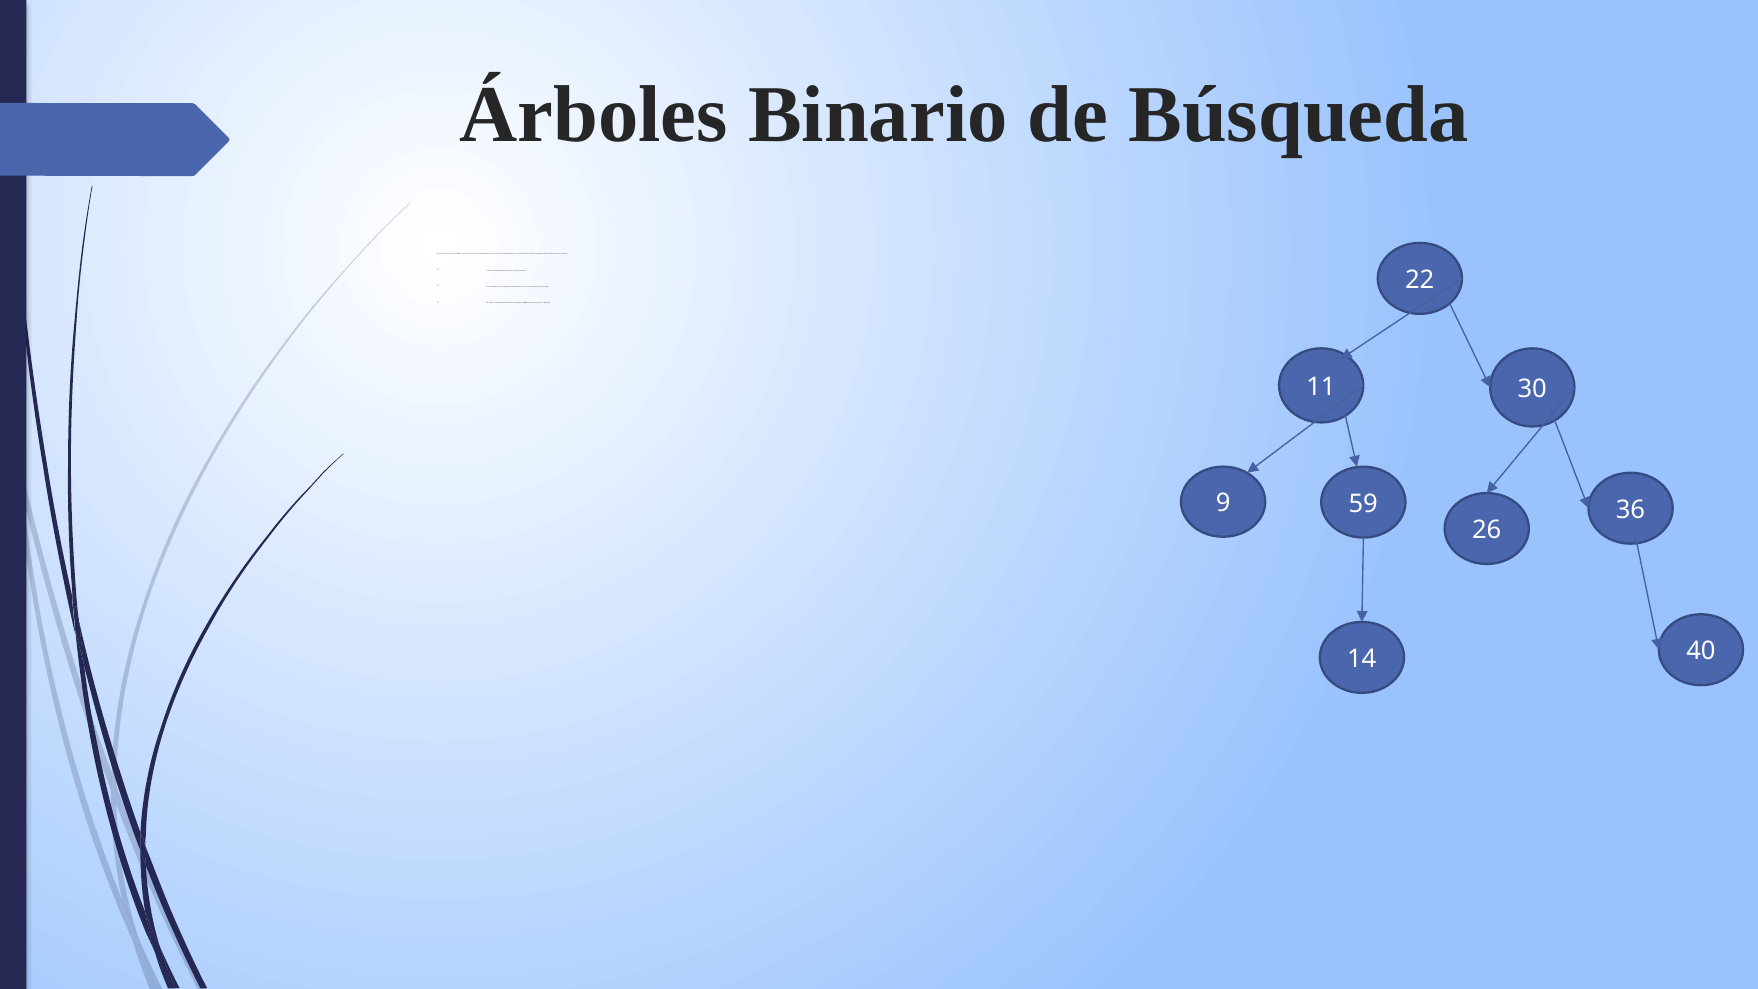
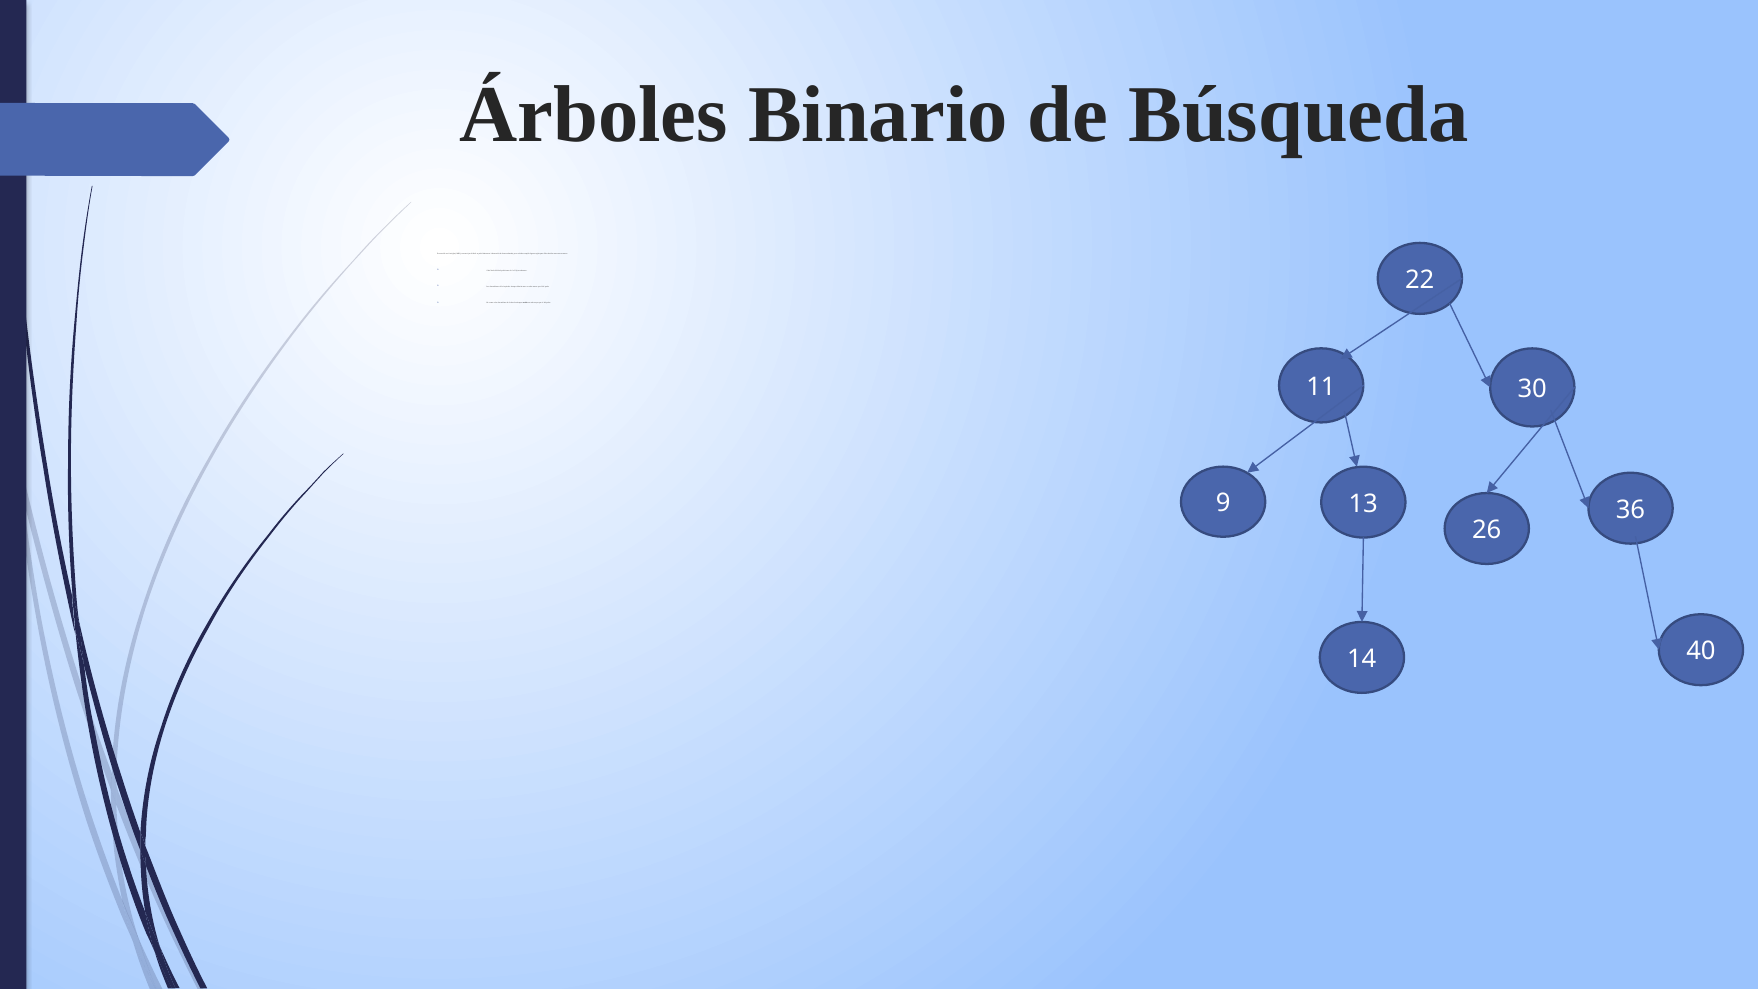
59: 59 -> 13
